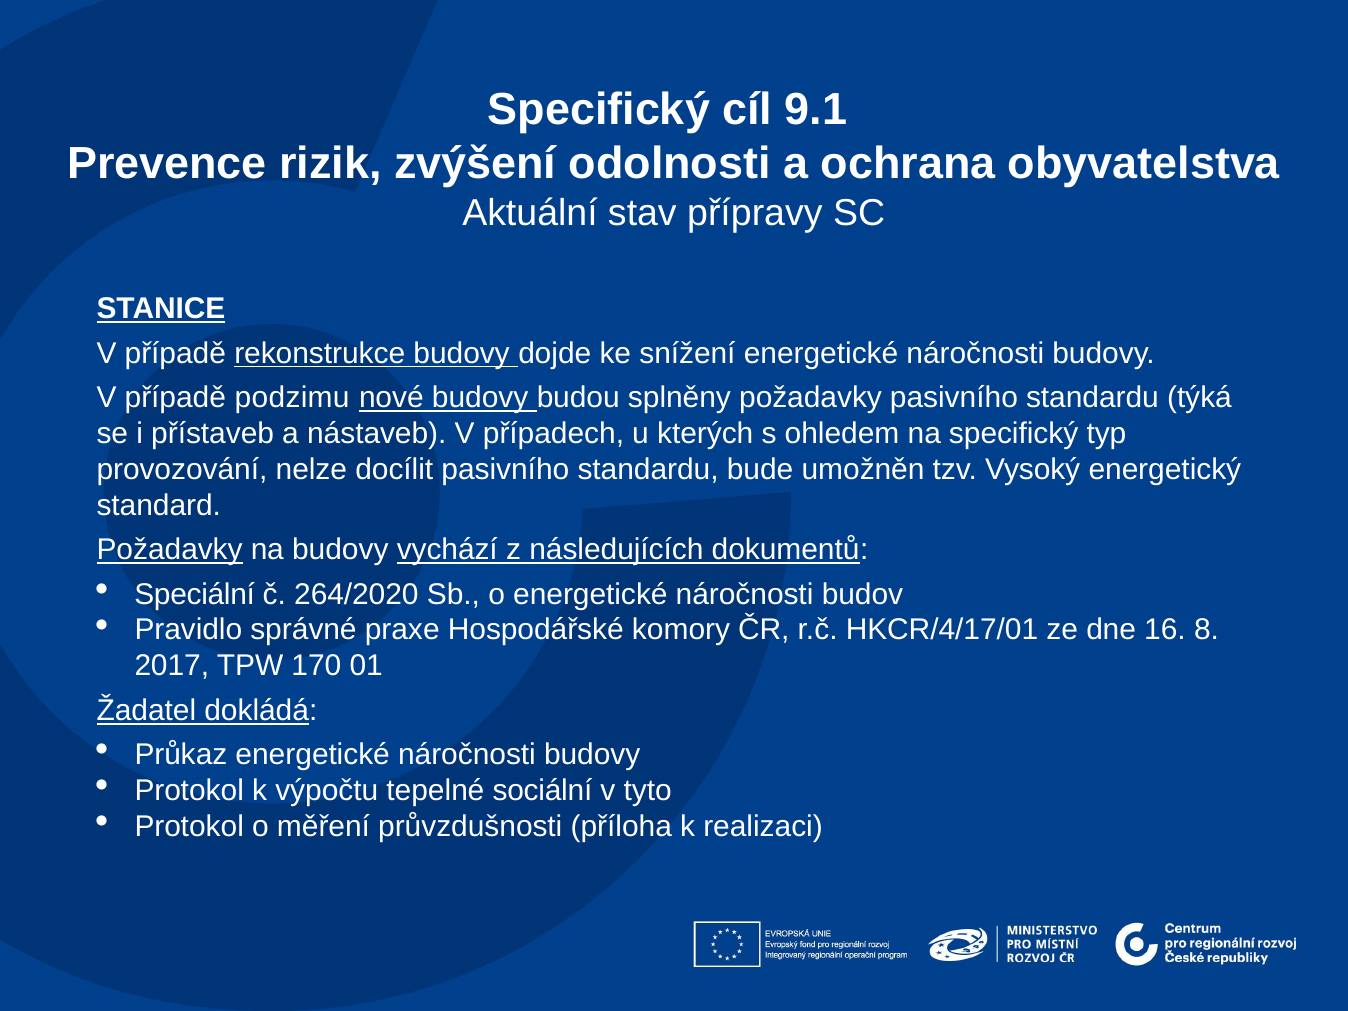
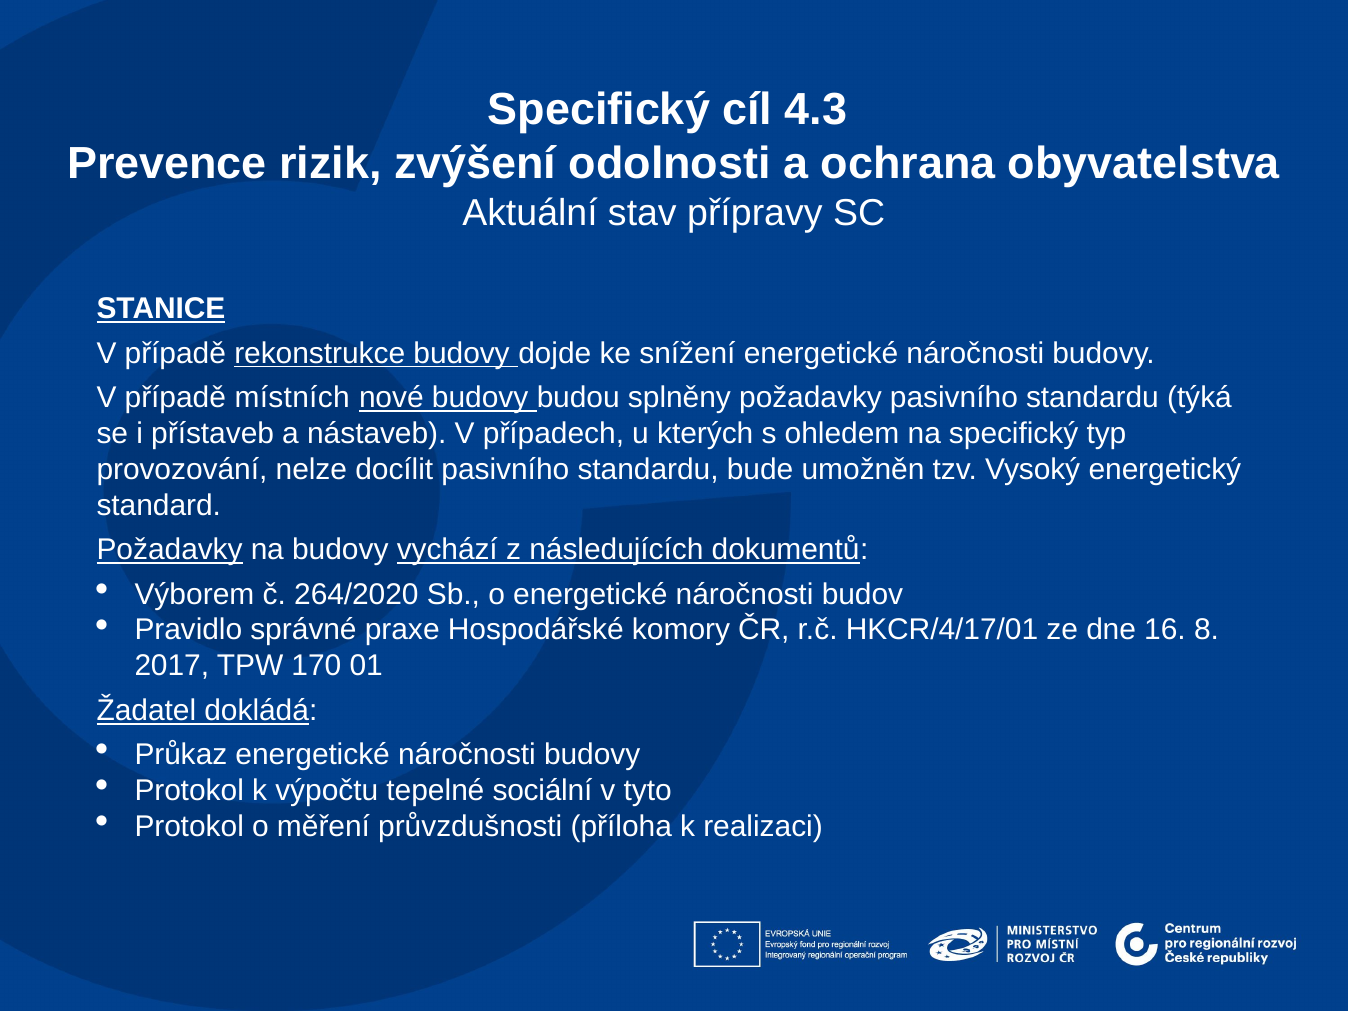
9.1: 9.1 -> 4.3
podzimu: podzimu -> místních
Speciální: Speciální -> Výborem
